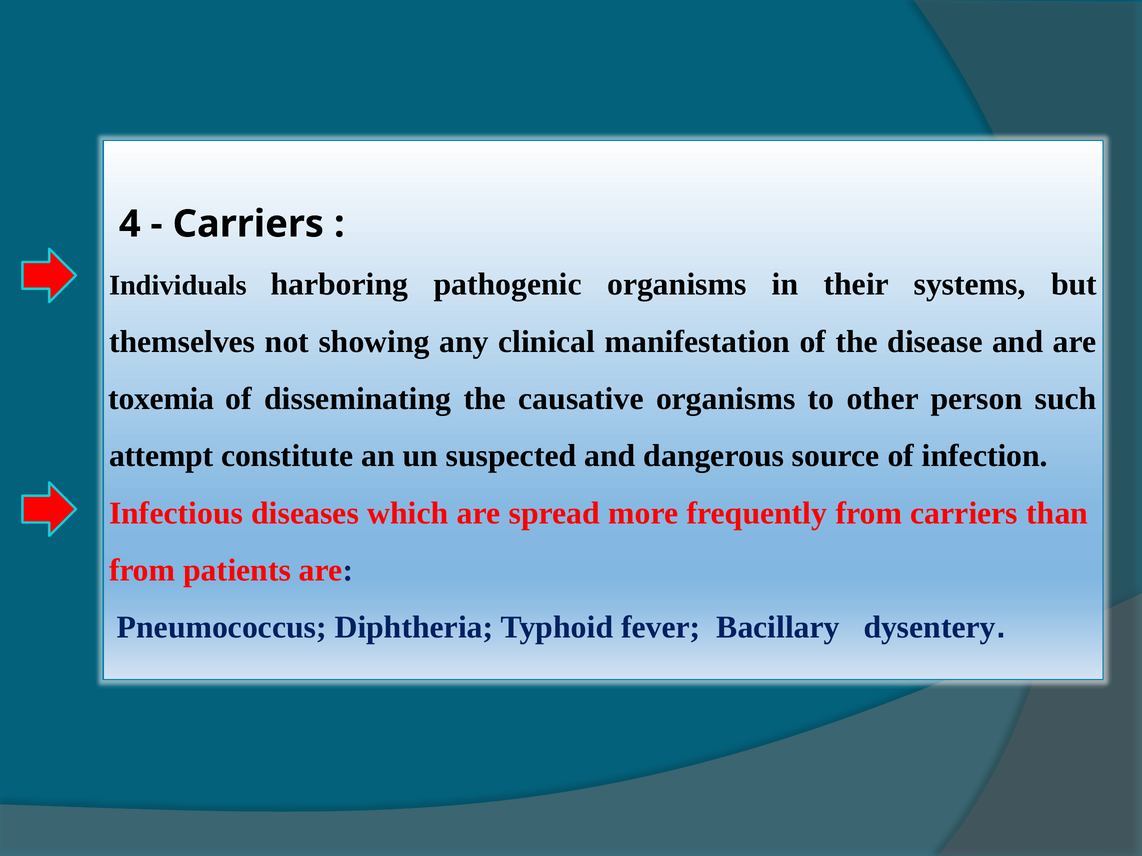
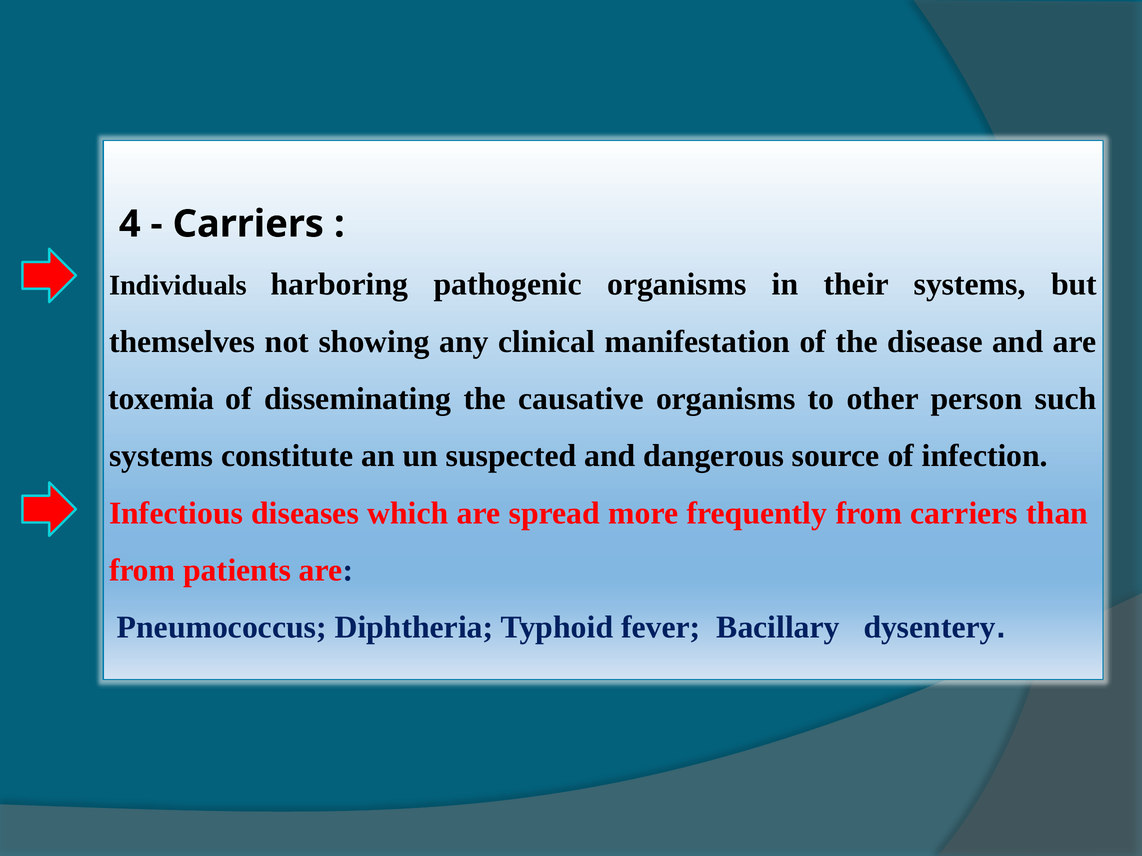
attempt at (161, 456): attempt -> systems
